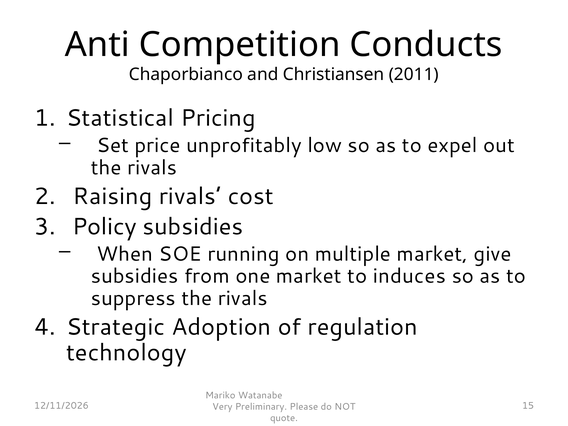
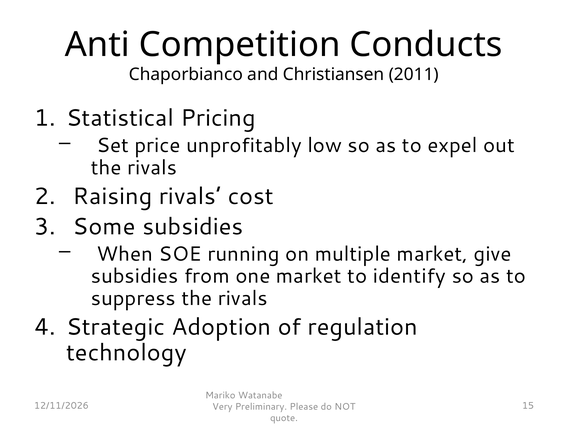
Policy: Policy -> Some
induces: induces -> identify
